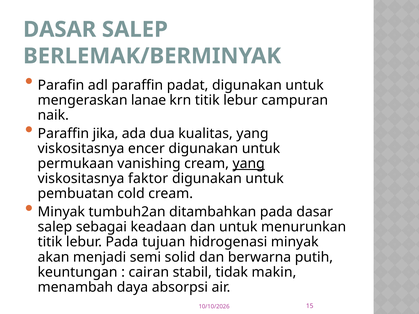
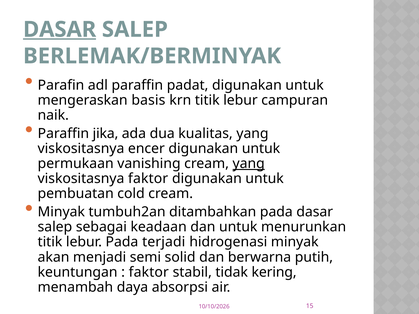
DASAR at (60, 29) underline: none -> present
lanae: lanae -> basis
tujuan: tujuan -> terjadi
cairan at (149, 272): cairan -> faktor
makin: makin -> kering
